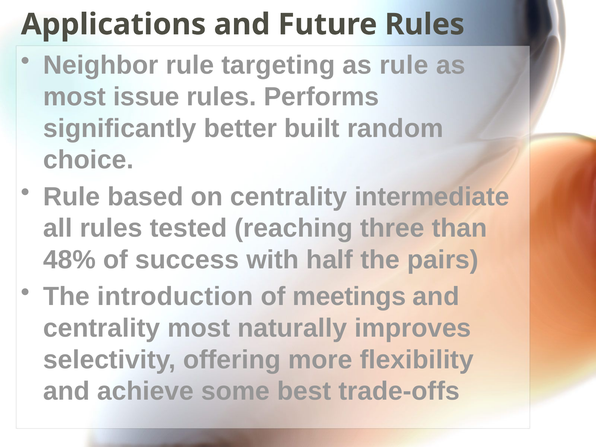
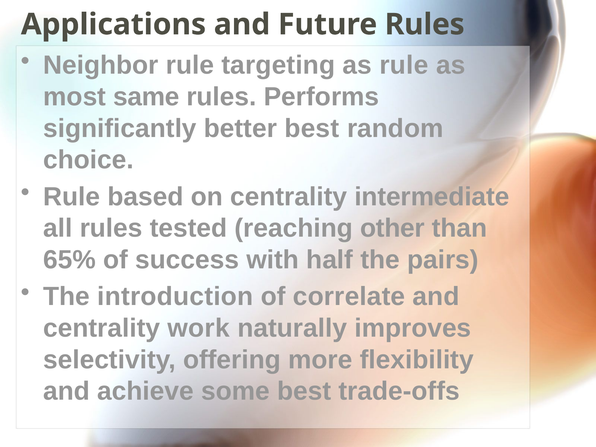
issue: issue -> same
better built: built -> best
three: three -> other
48%: 48% -> 65%
meetings: meetings -> correlate
centrality most: most -> work
